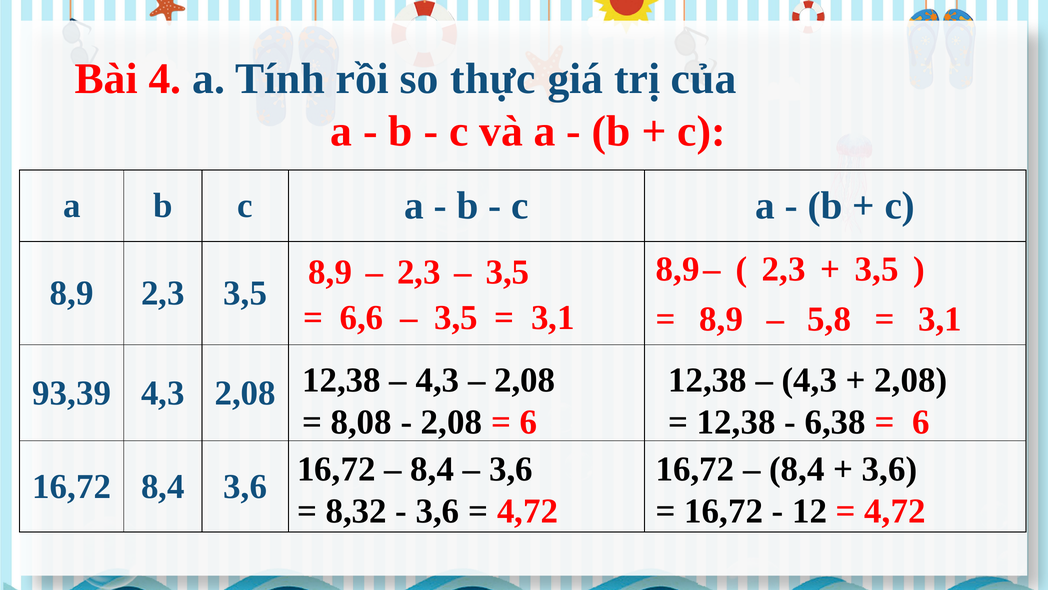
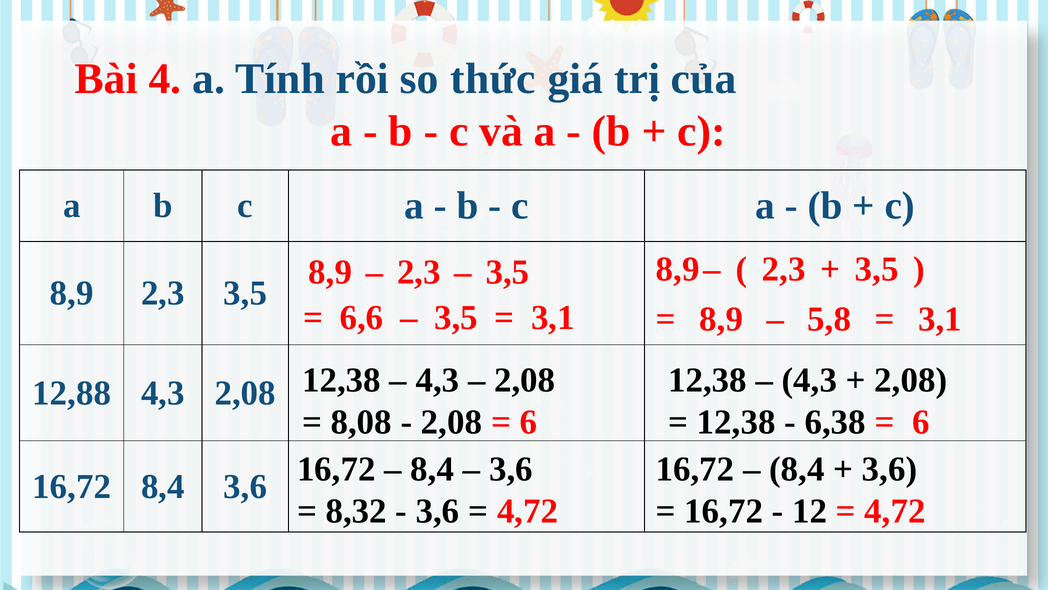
thực: thực -> thức
93,39: 93,39 -> 12,88
